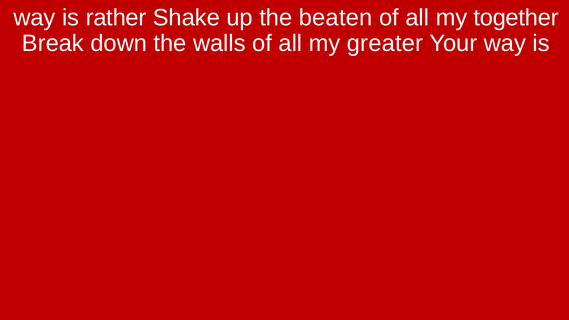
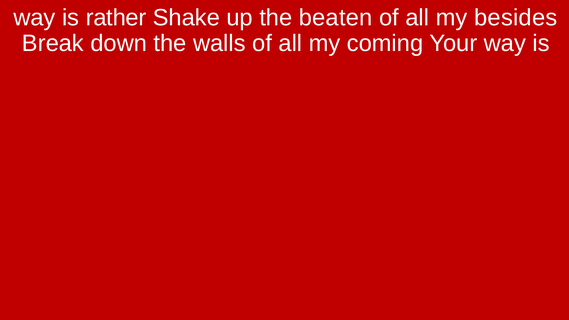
together: together -> besides
greater: greater -> coming
